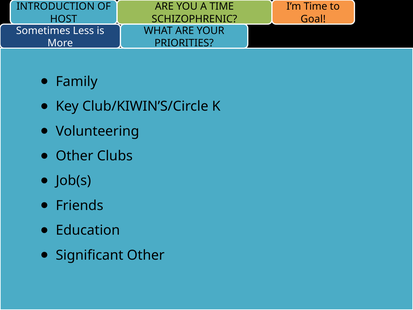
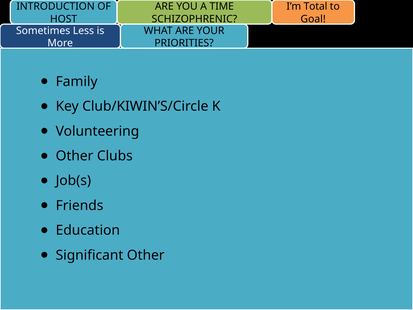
I’m Time: Time -> Total
